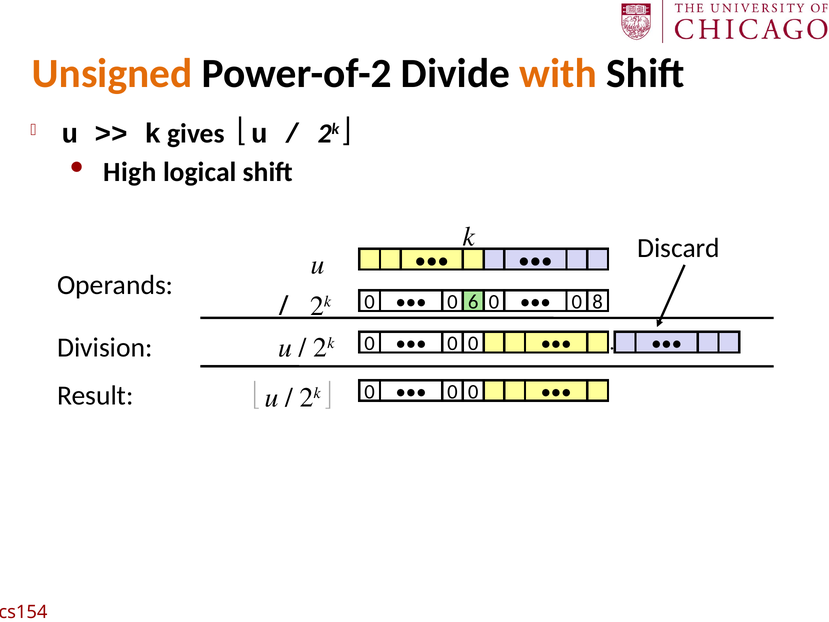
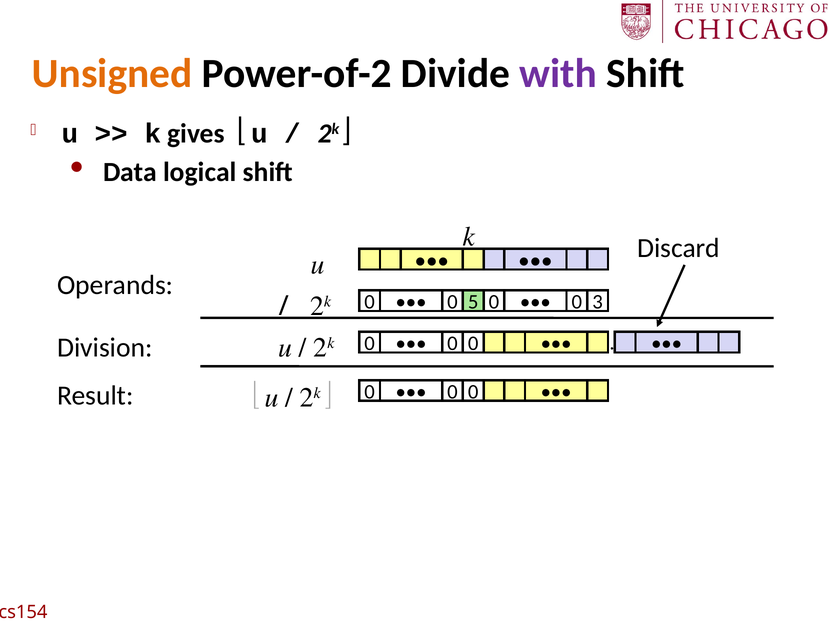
with colour: orange -> purple
High: High -> Data
6: 6 -> 5
8: 8 -> 3
